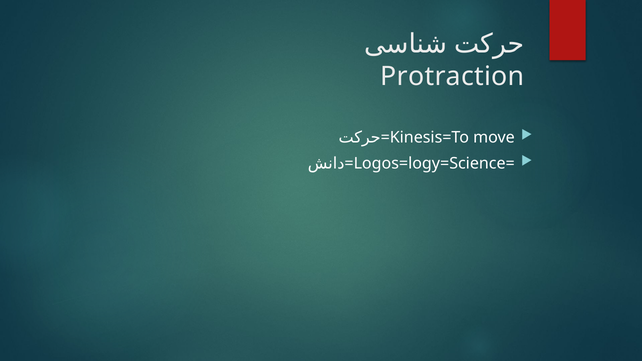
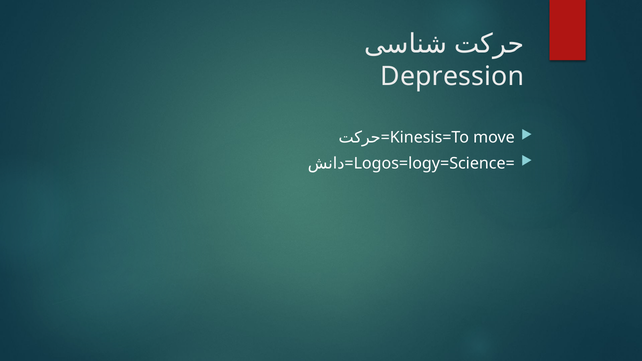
Protraction: Protraction -> Depression
